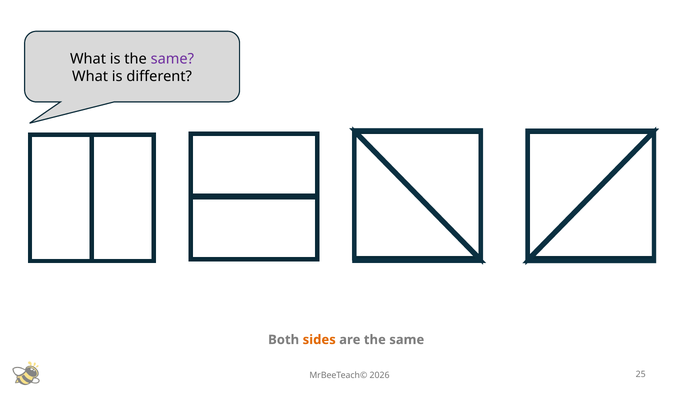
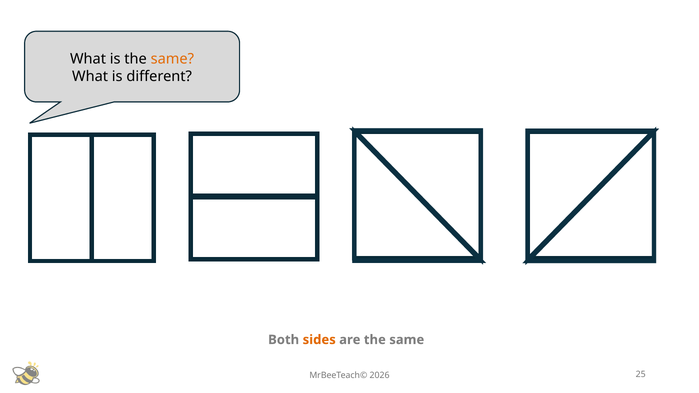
same at (172, 59) colour: purple -> orange
